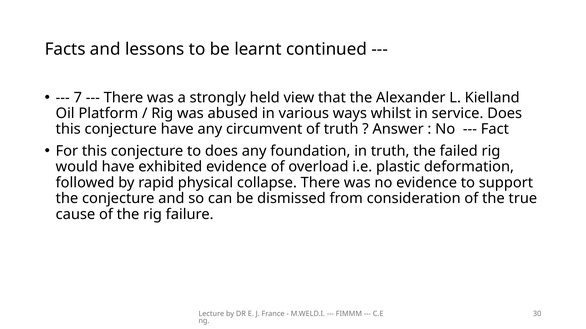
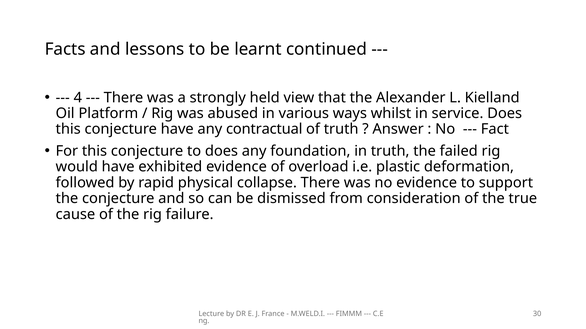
7: 7 -> 4
circumvent: circumvent -> contractual
